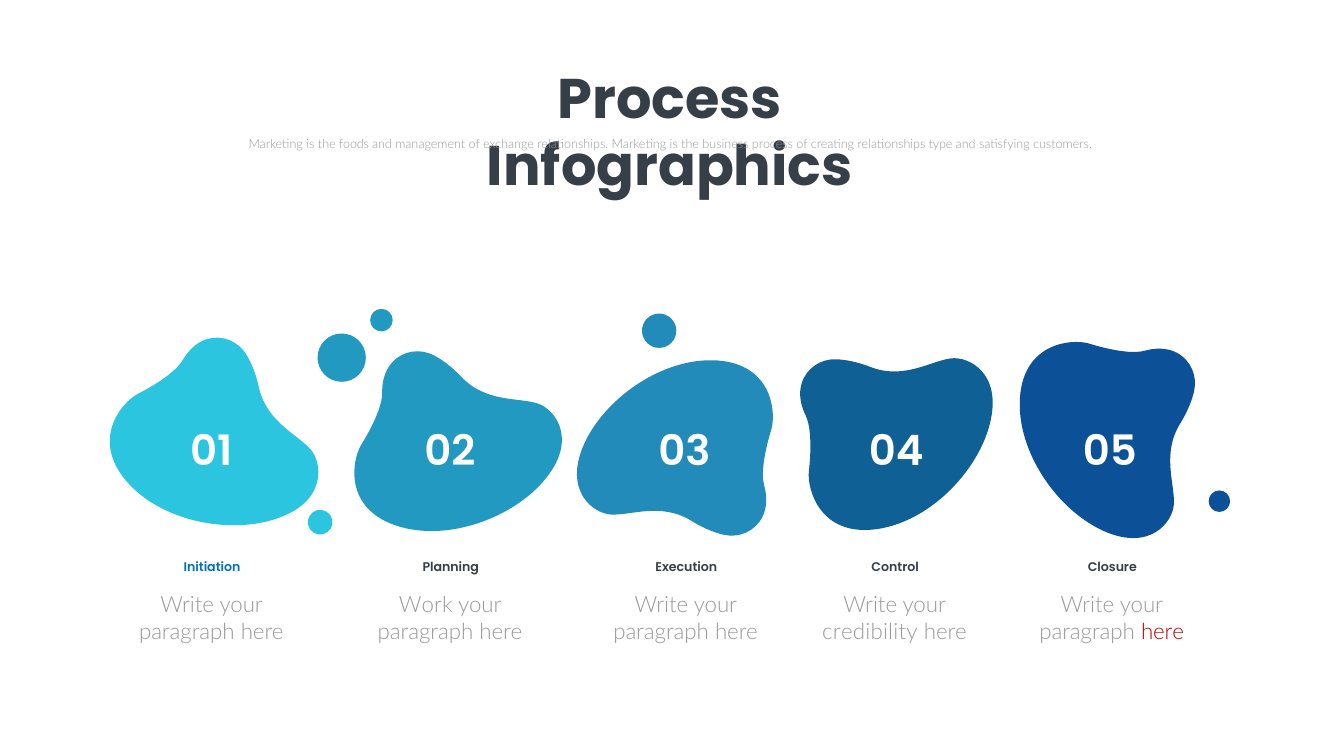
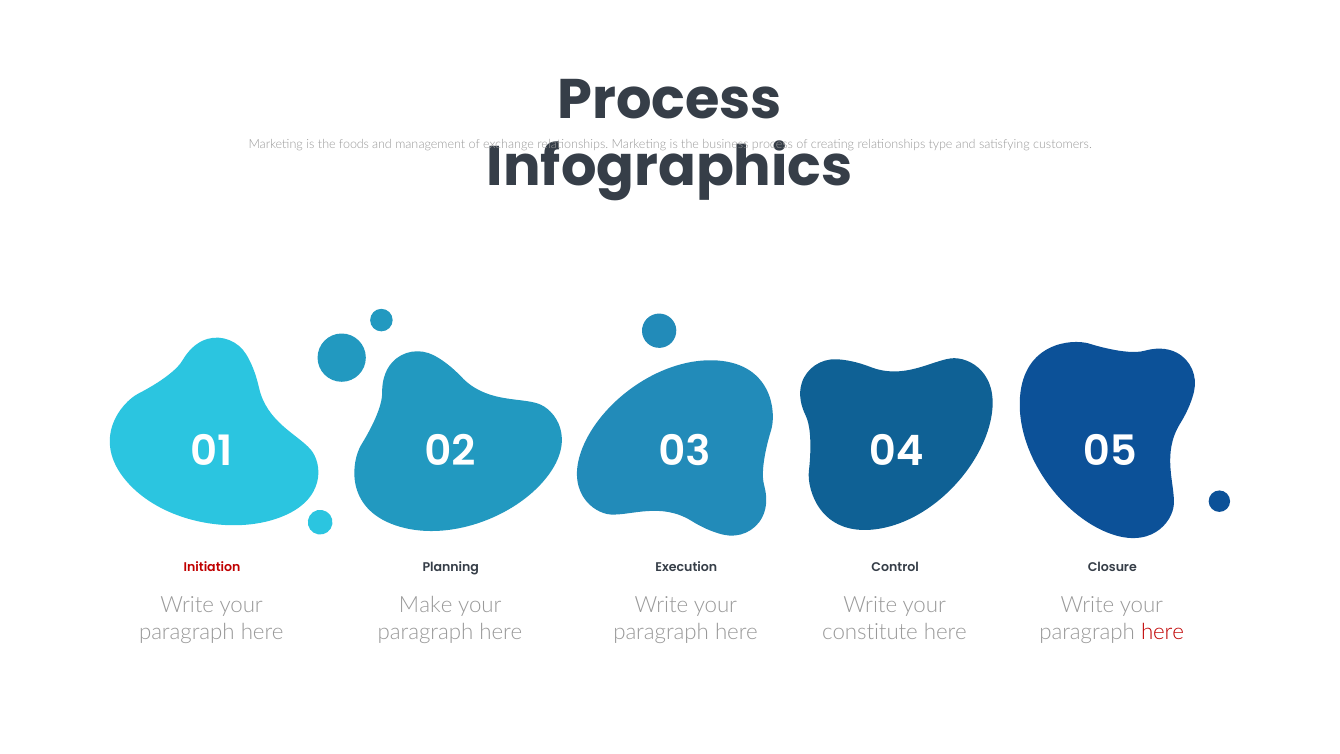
Initiation colour: blue -> red
Work: Work -> Make
credibility: credibility -> constitute
